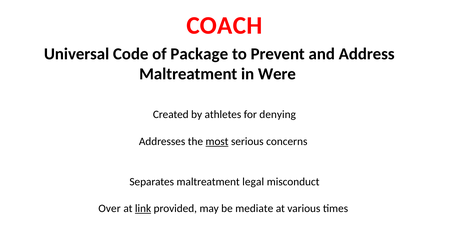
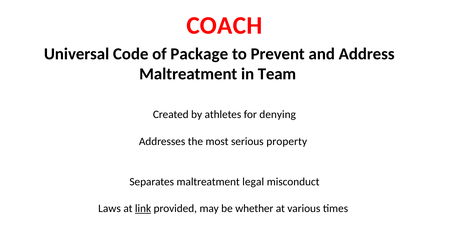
Were: Were -> Team
most underline: present -> none
concerns: concerns -> property
Over: Over -> Laws
mediate: mediate -> whether
